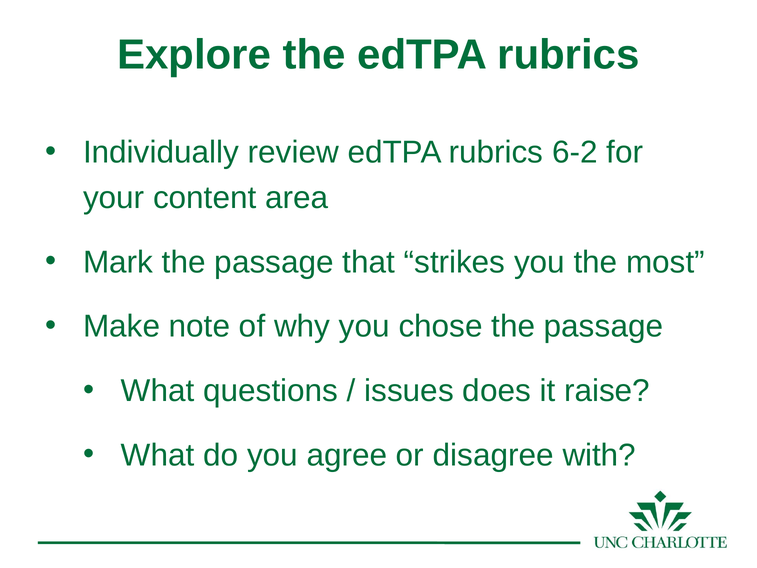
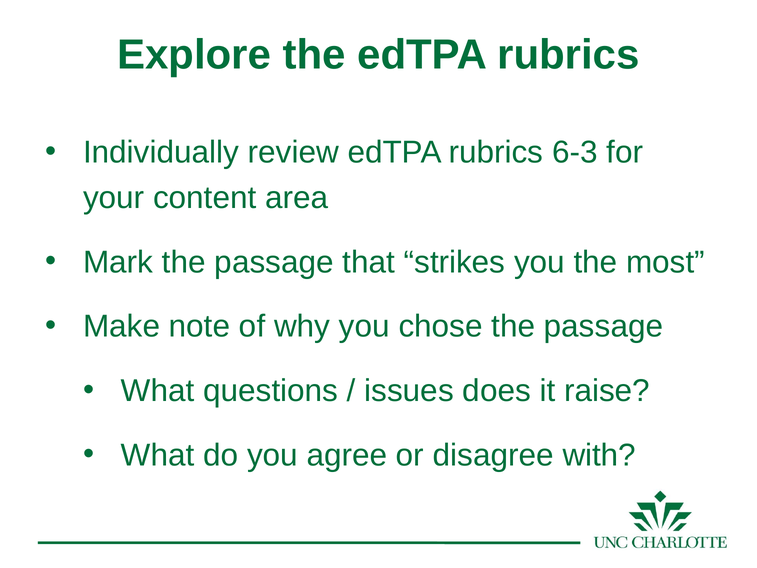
6-2: 6-2 -> 6-3
